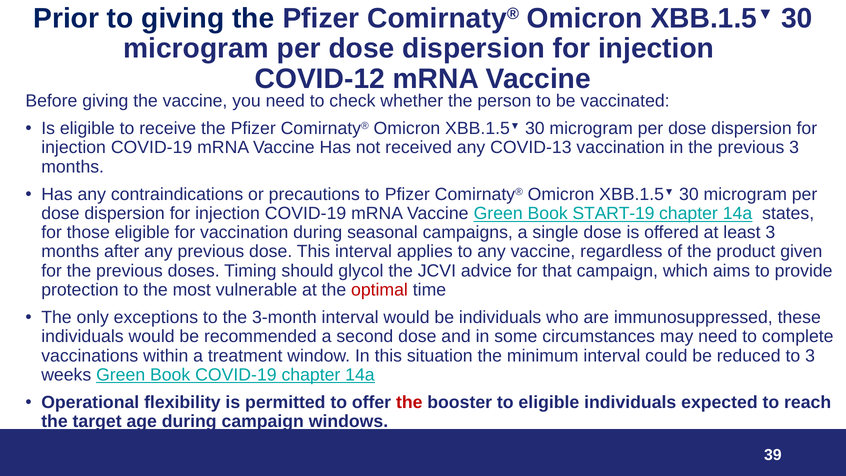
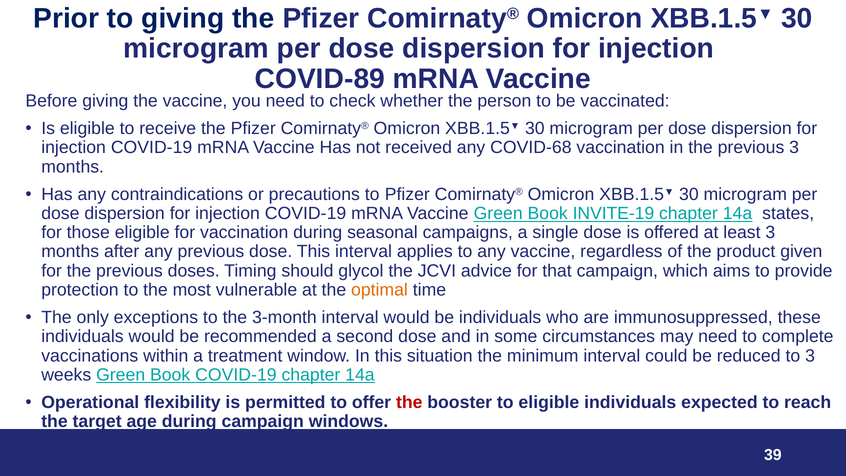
COVID-12: COVID-12 -> COVID-89
COVID-13: COVID-13 -> COVID-68
START-19: START-19 -> INVITE-19
optimal colour: red -> orange
